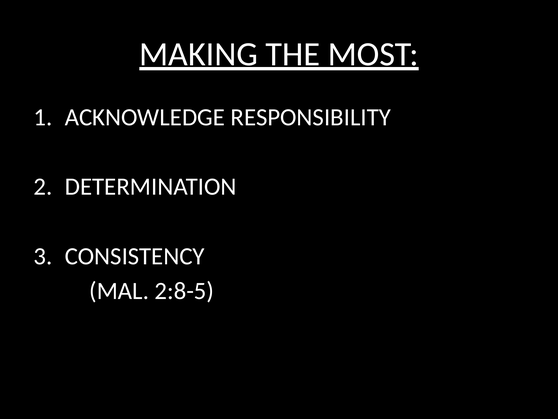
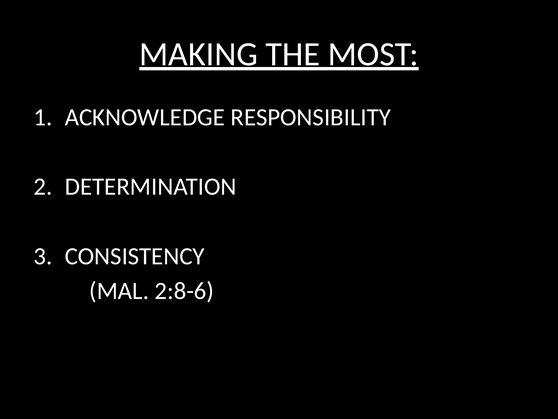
2:8-5: 2:8-5 -> 2:8-6
